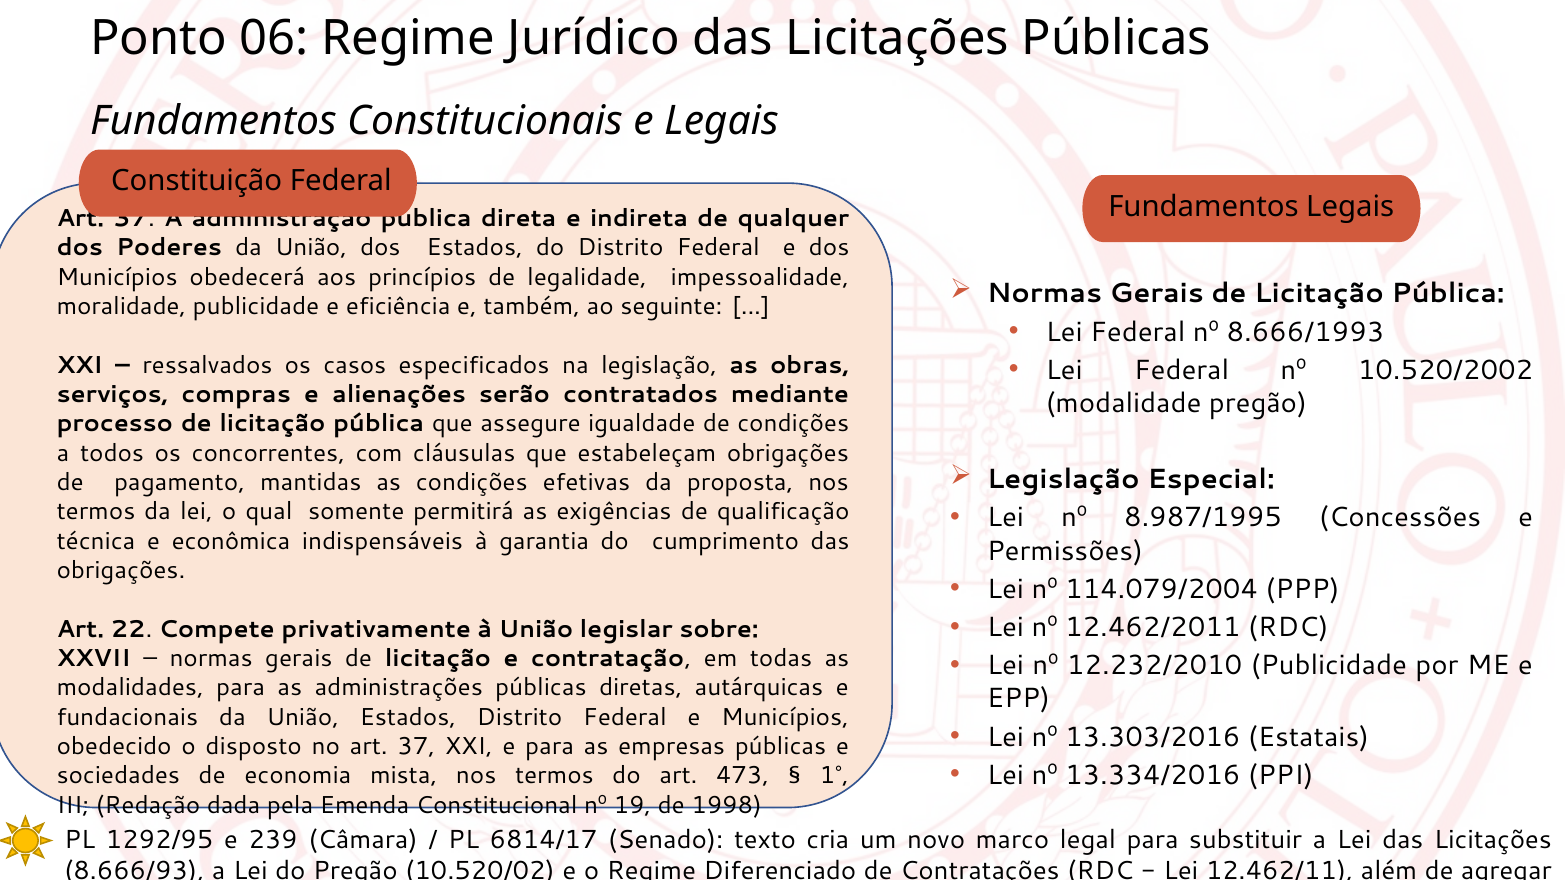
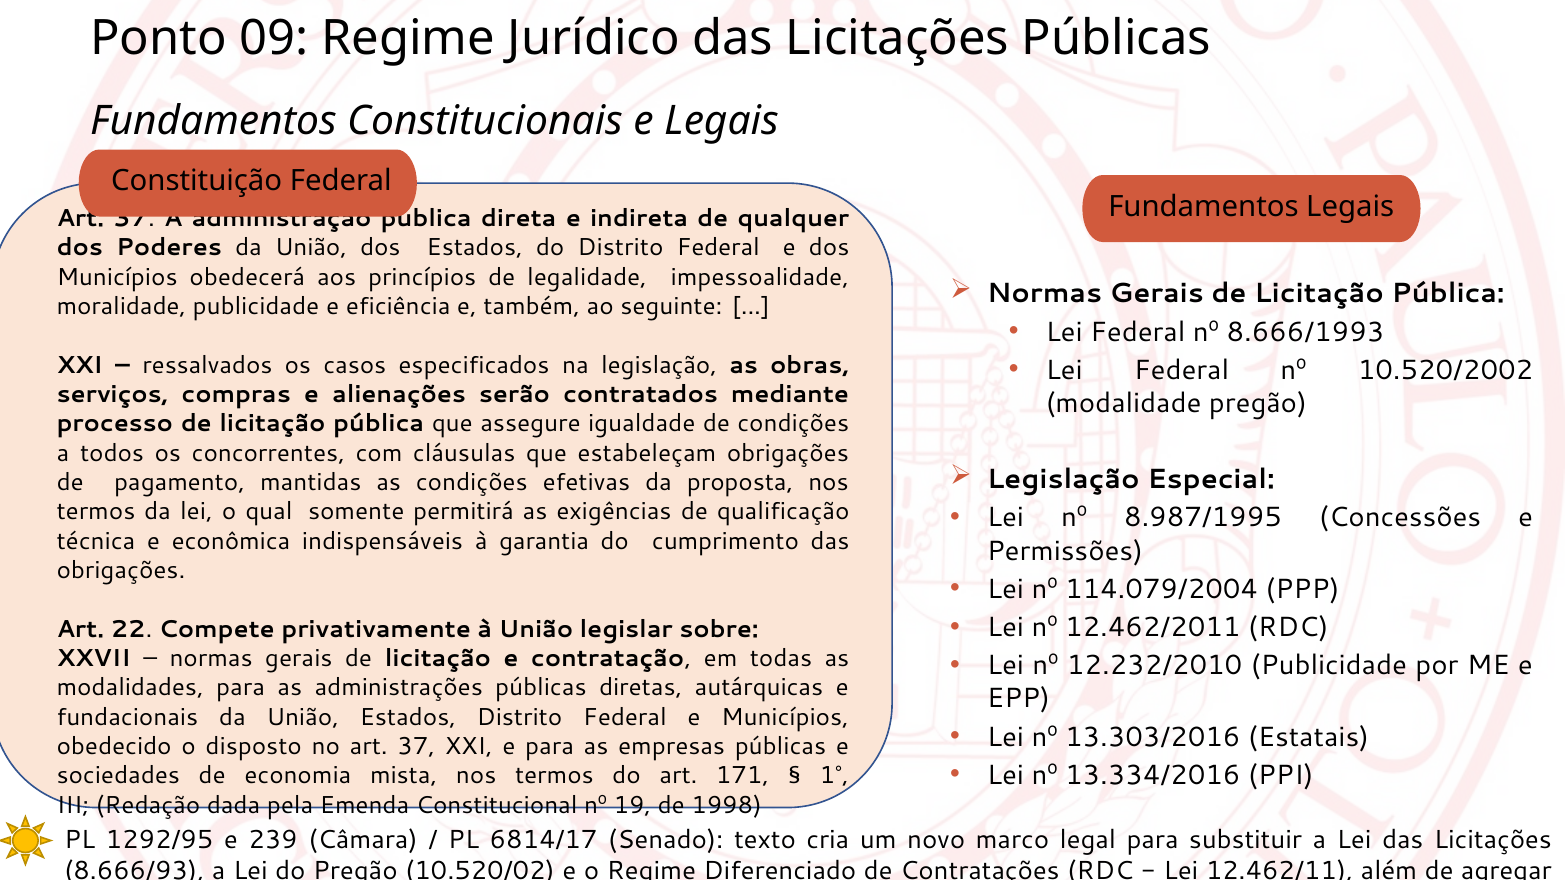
06: 06 -> 09
473: 473 -> 171
